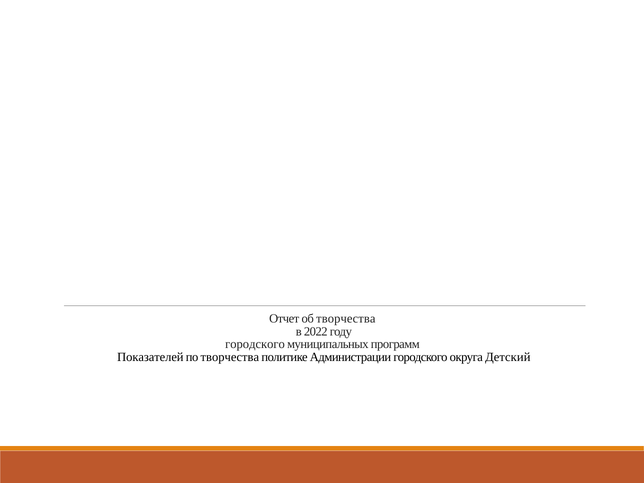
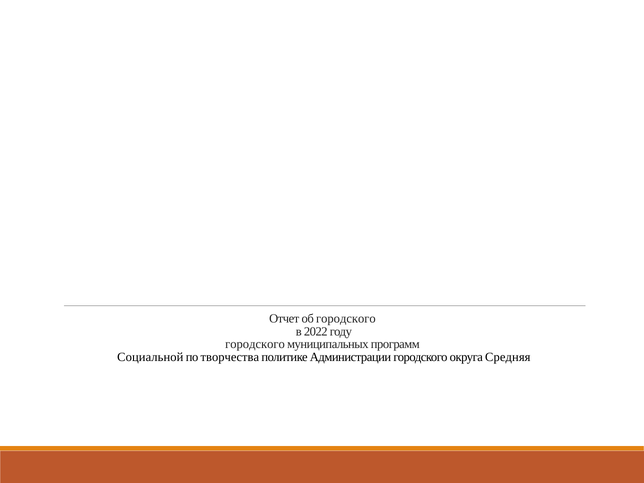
об творчества: творчества -> городского
Показателей: Показателей -> Социальной
Детский: Детский -> Средняя
